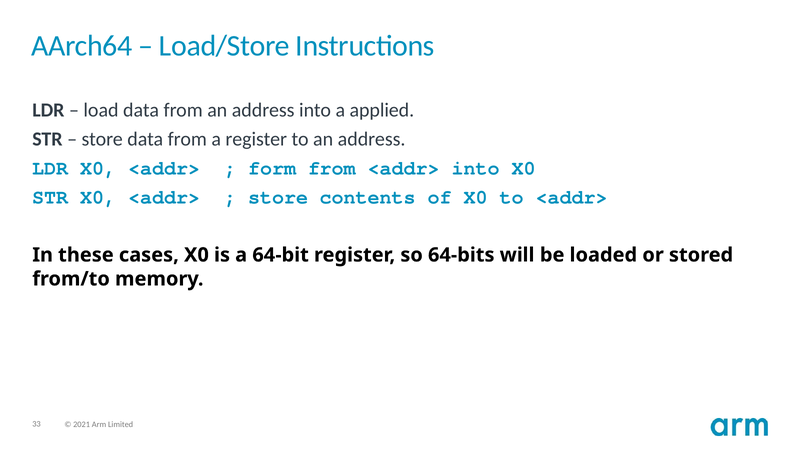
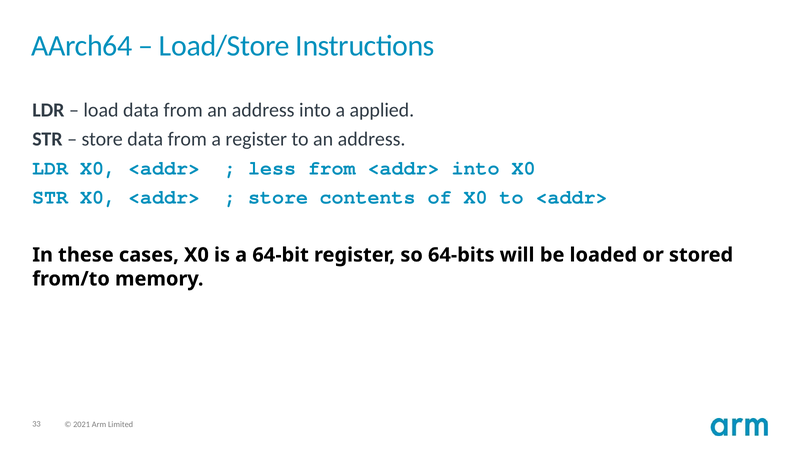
form: form -> less
